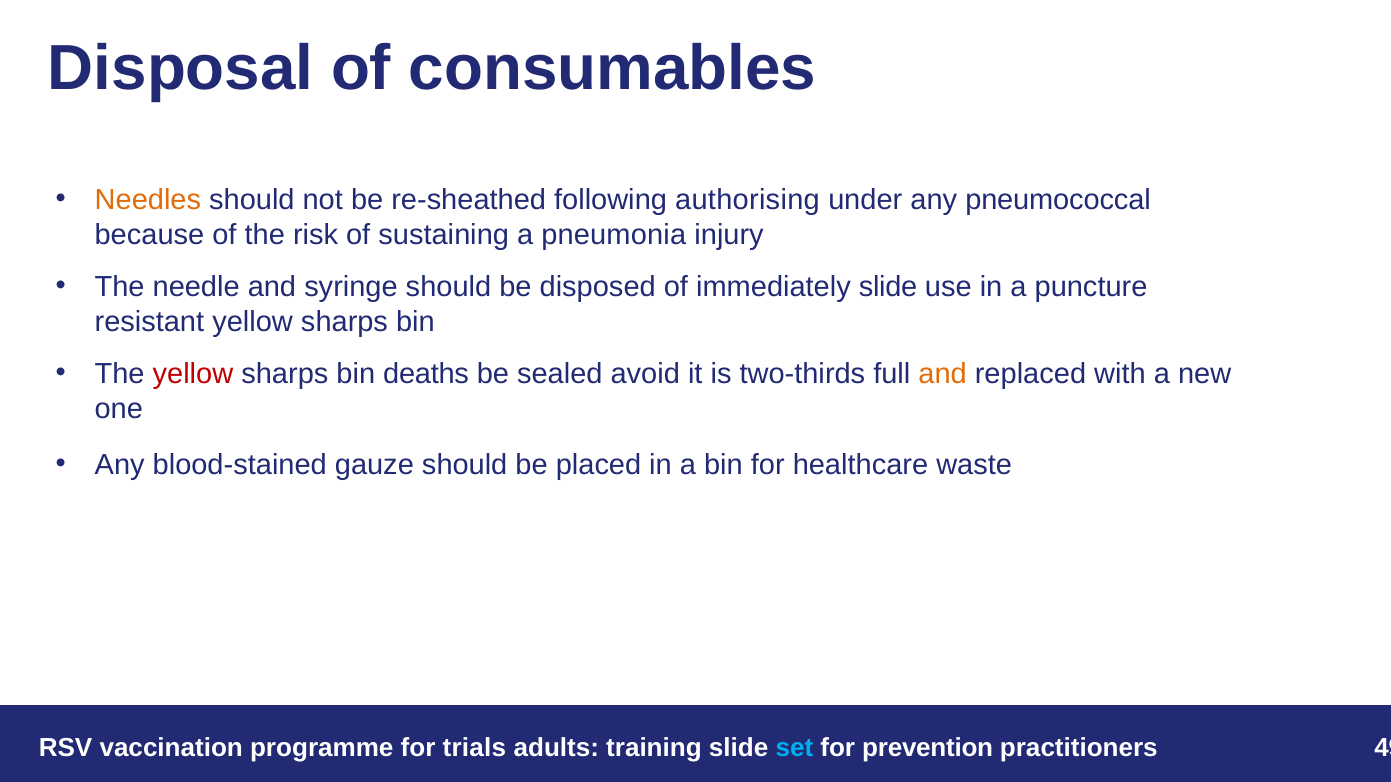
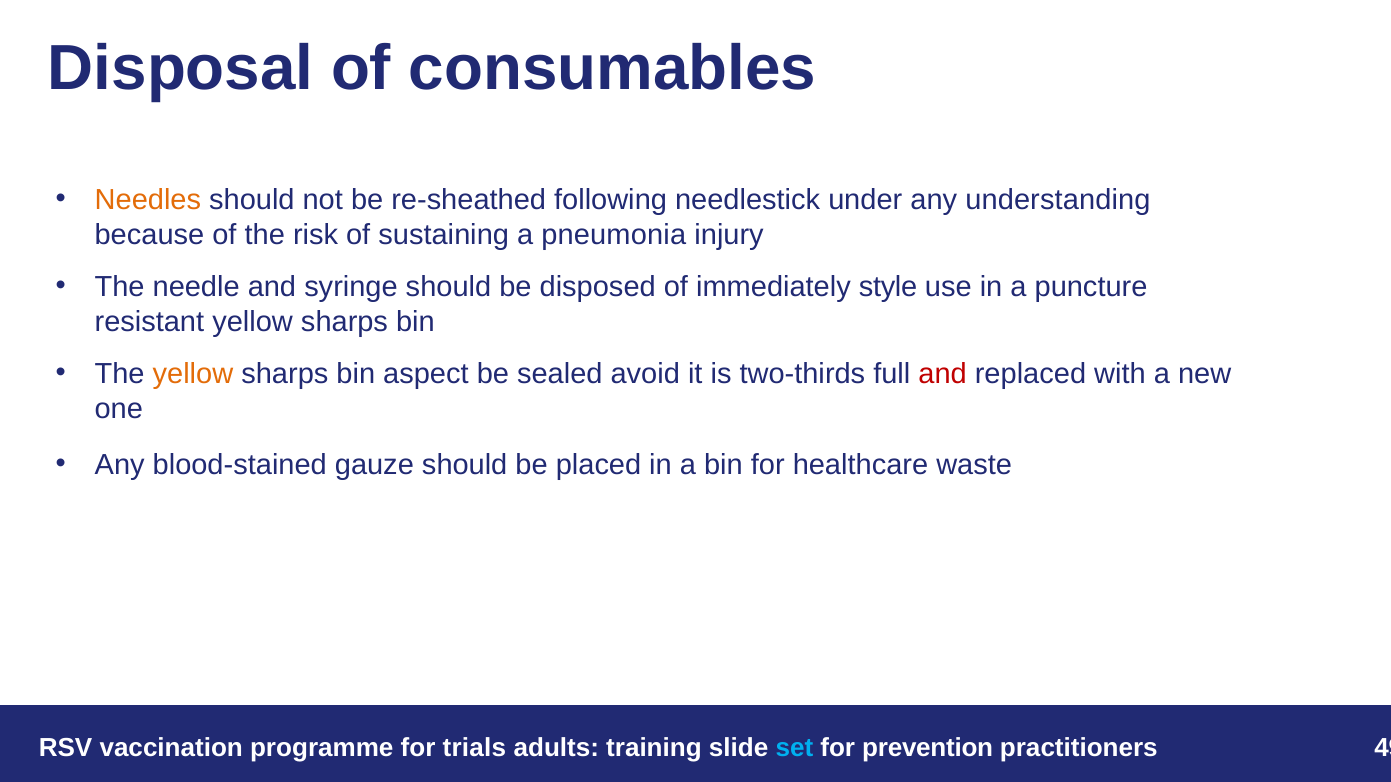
authorising: authorising -> needlestick
pneumococcal: pneumococcal -> understanding
immediately slide: slide -> style
yellow at (193, 374) colour: red -> orange
deaths: deaths -> aspect
and at (943, 374) colour: orange -> red
